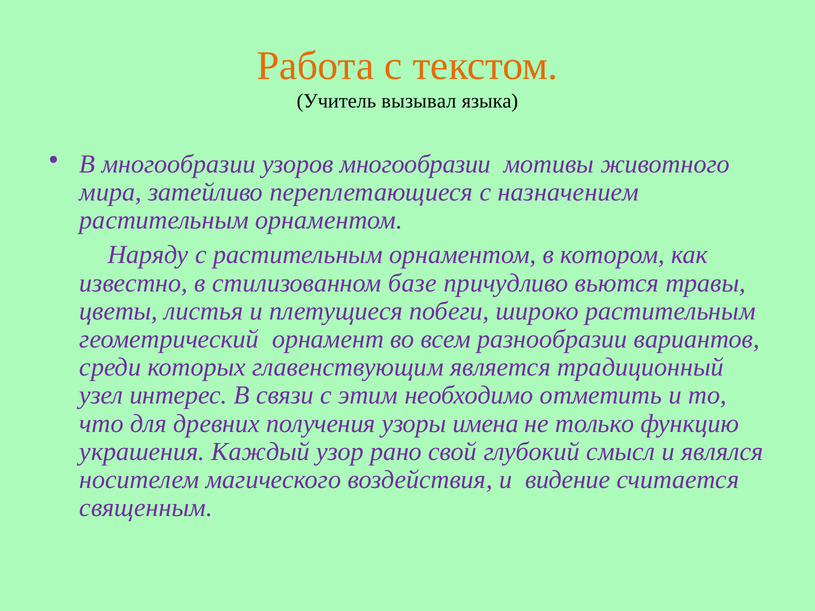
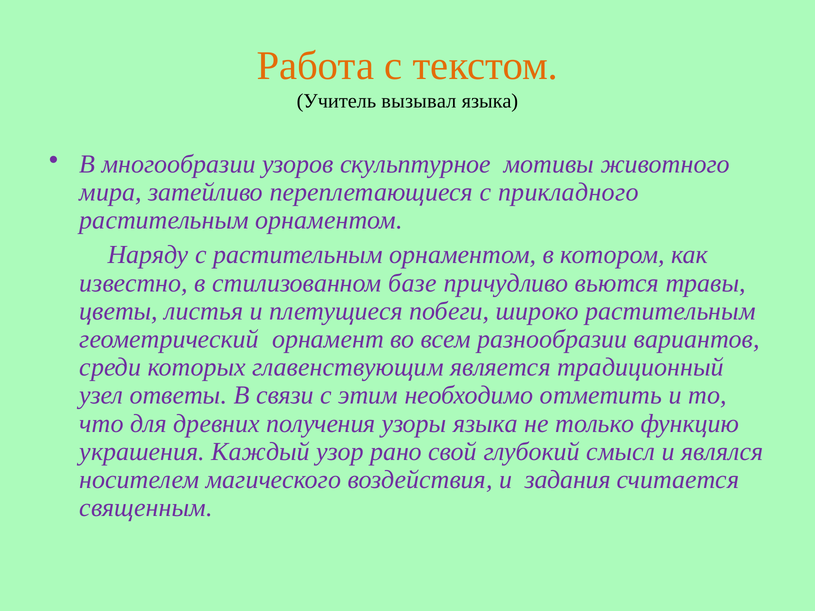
узоров многообразии: многообразии -> скульптурное
назначением: назначением -> прикладного
интерес: интерес -> ответы
узоры имена: имена -> языка
видение: видение -> задания
